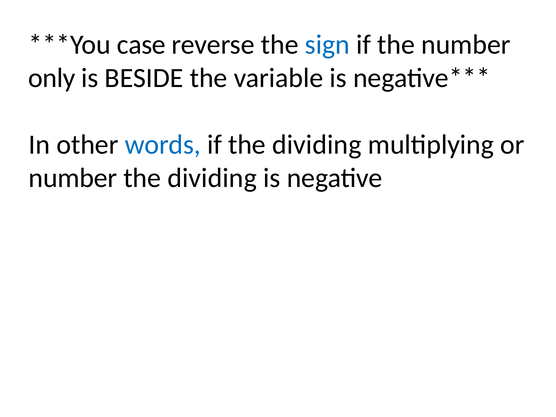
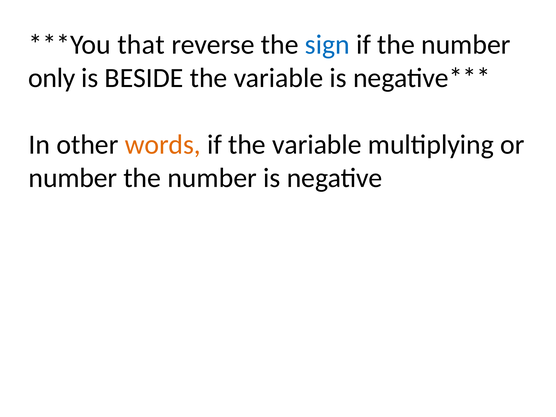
case: case -> that
words colour: blue -> orange
if the dividing: dividing -> variable
dividing at (212, 178): dividing -> number
